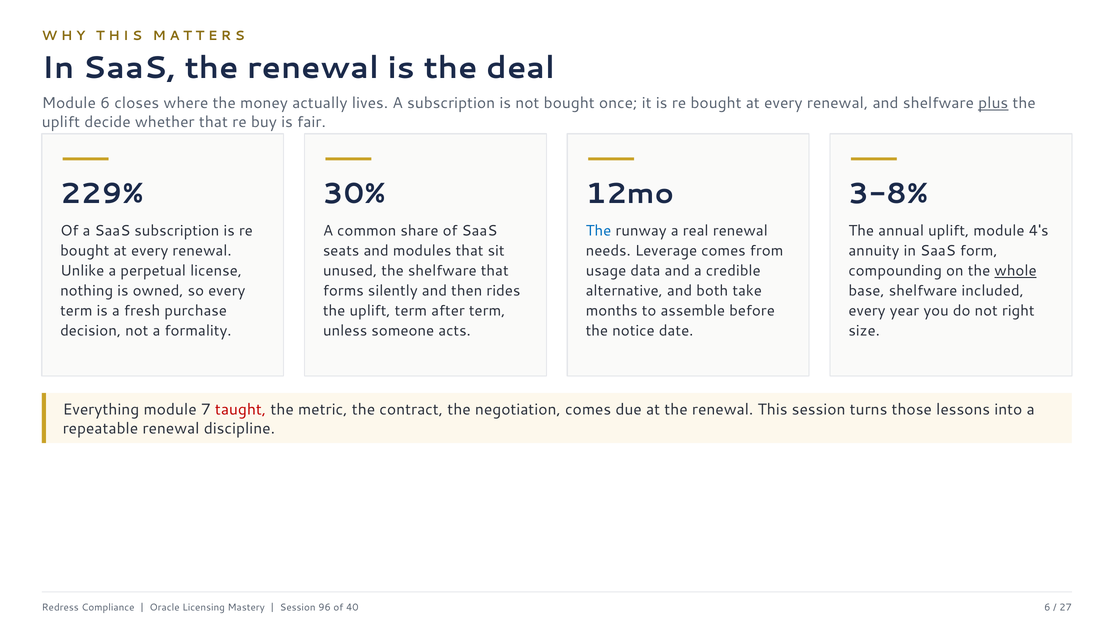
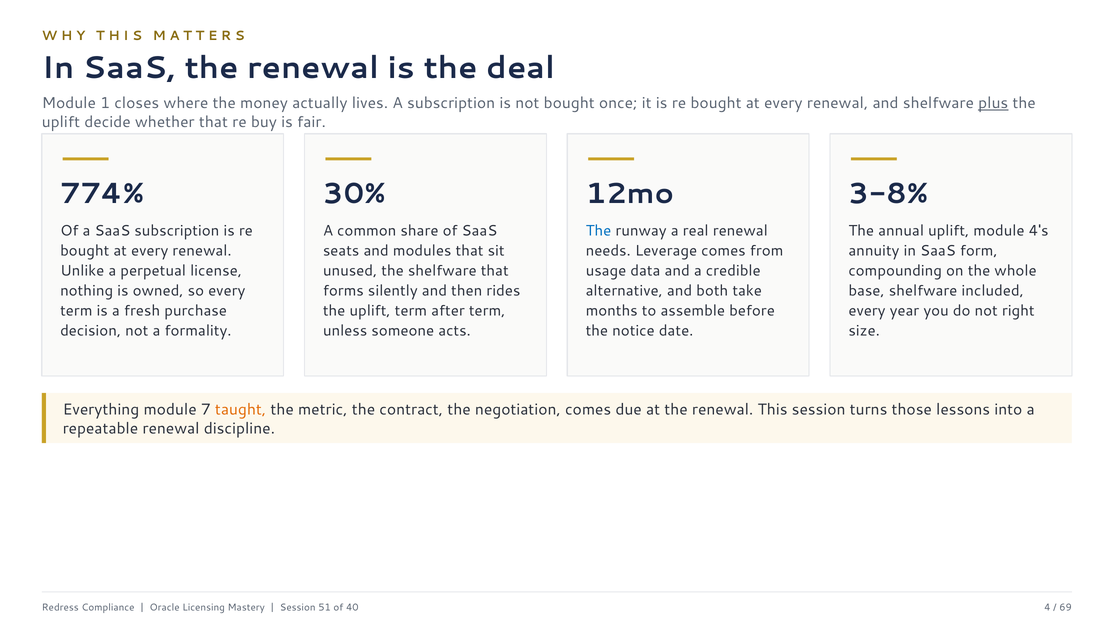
Module 6: 6 -> 1
229%: 229% -> 774%
whole underline: present -> none
taught colour: red -> orange
96: 96 -> 51
40 6: 6 -> 4
27: 27 -> 69
